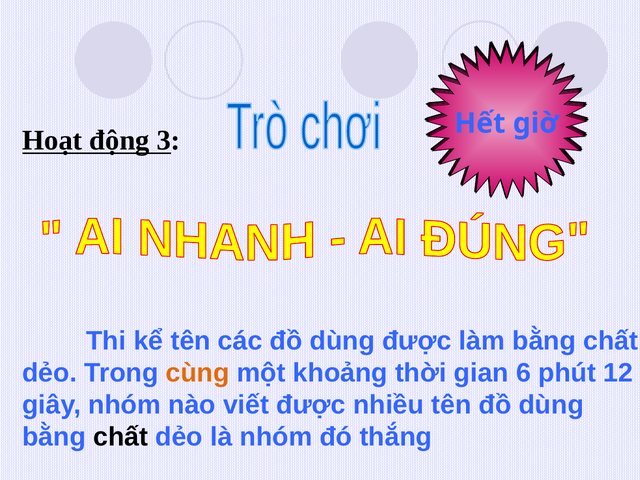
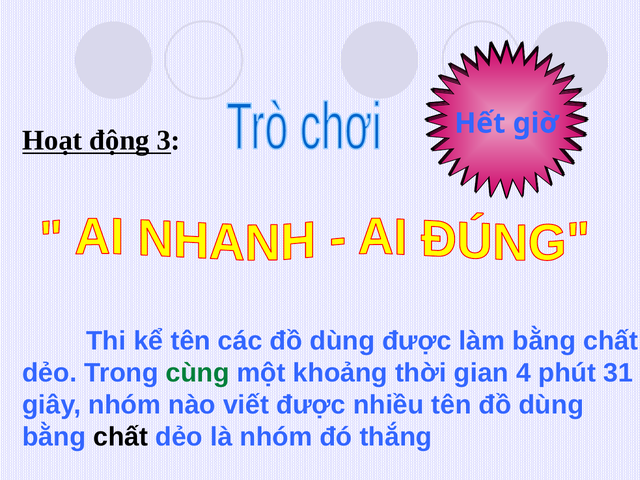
cùng colour: orange -> green
6: 6 -> 4
phút 12: 12 -> 31
